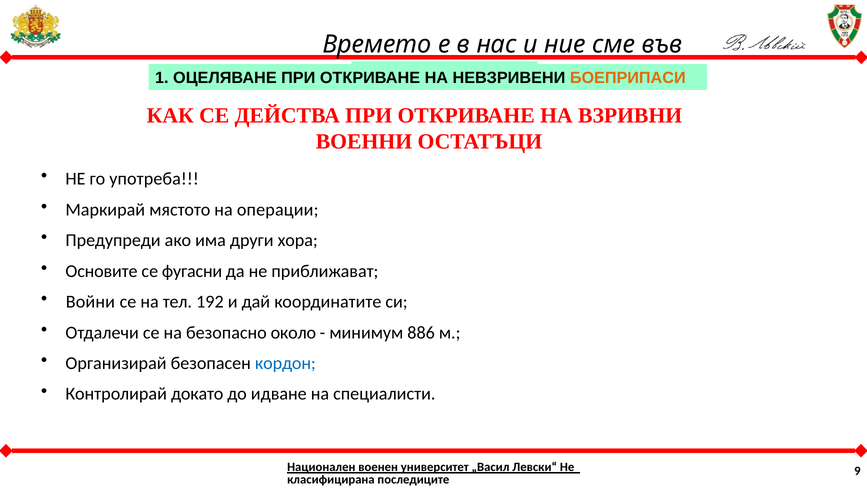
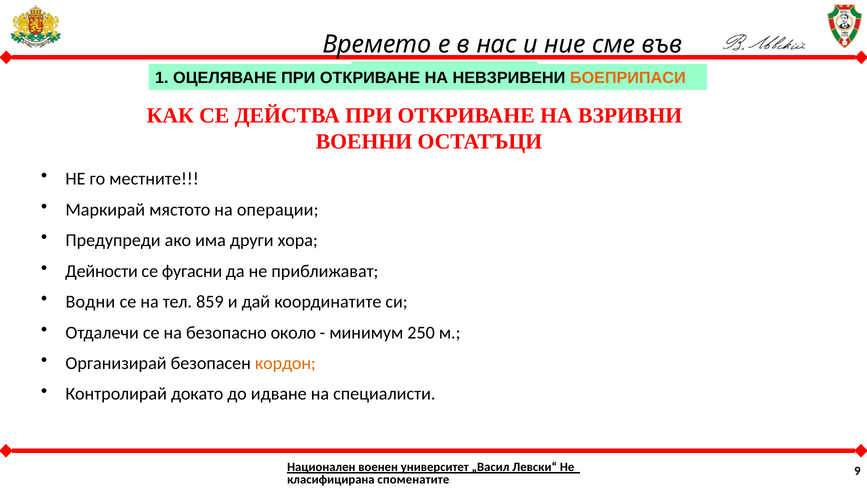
употреба: употреба -> местните
Основите: Основите -> Дейности
Войни: Войни -> Водни
192: 192 -> 859
886: 886 -> 250
кордон colour: blue -> orange
последиците: последиците -> споменатите
